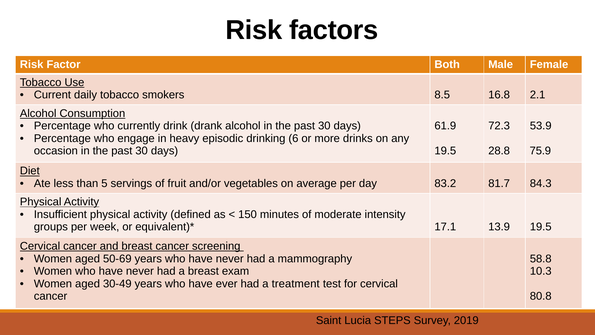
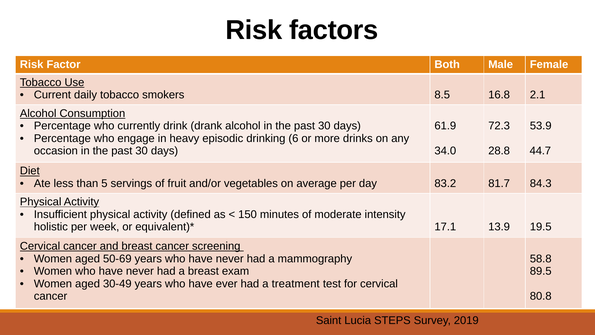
19.5 at (445, 151): 19.5 -> 34.0
75.9: 75.9 -> 44.7
groups: groups -> holistic
10.3: 10.3 -> 89.5
